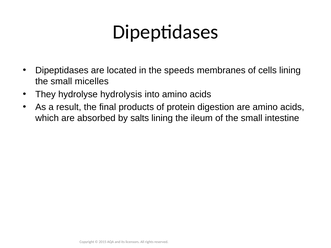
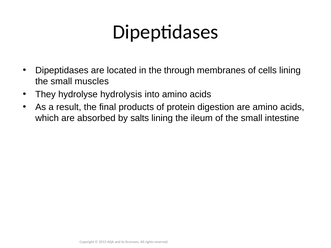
speeds: speeds -> through
micelles: micelles -> muscles
